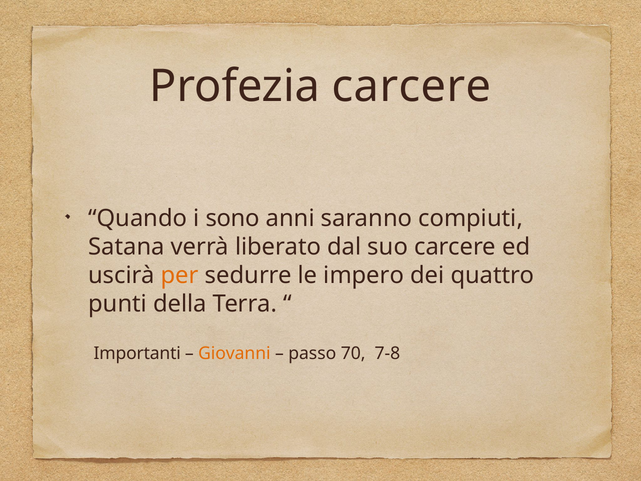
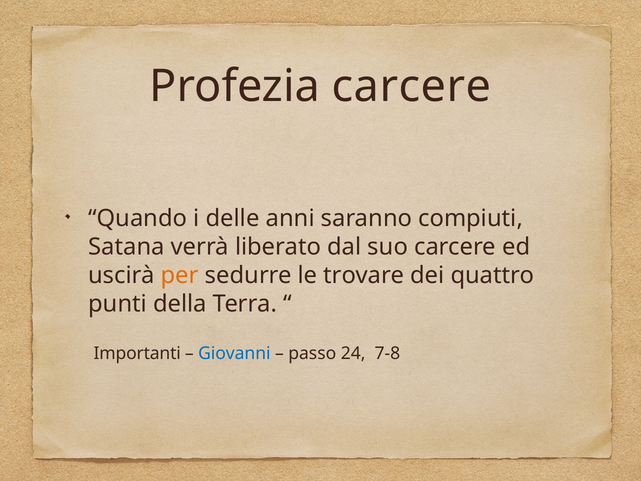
sono: sono -> delle
impero: impero -> trovare
Giovanni colour: orange -> blue
70: 70 -> 24
